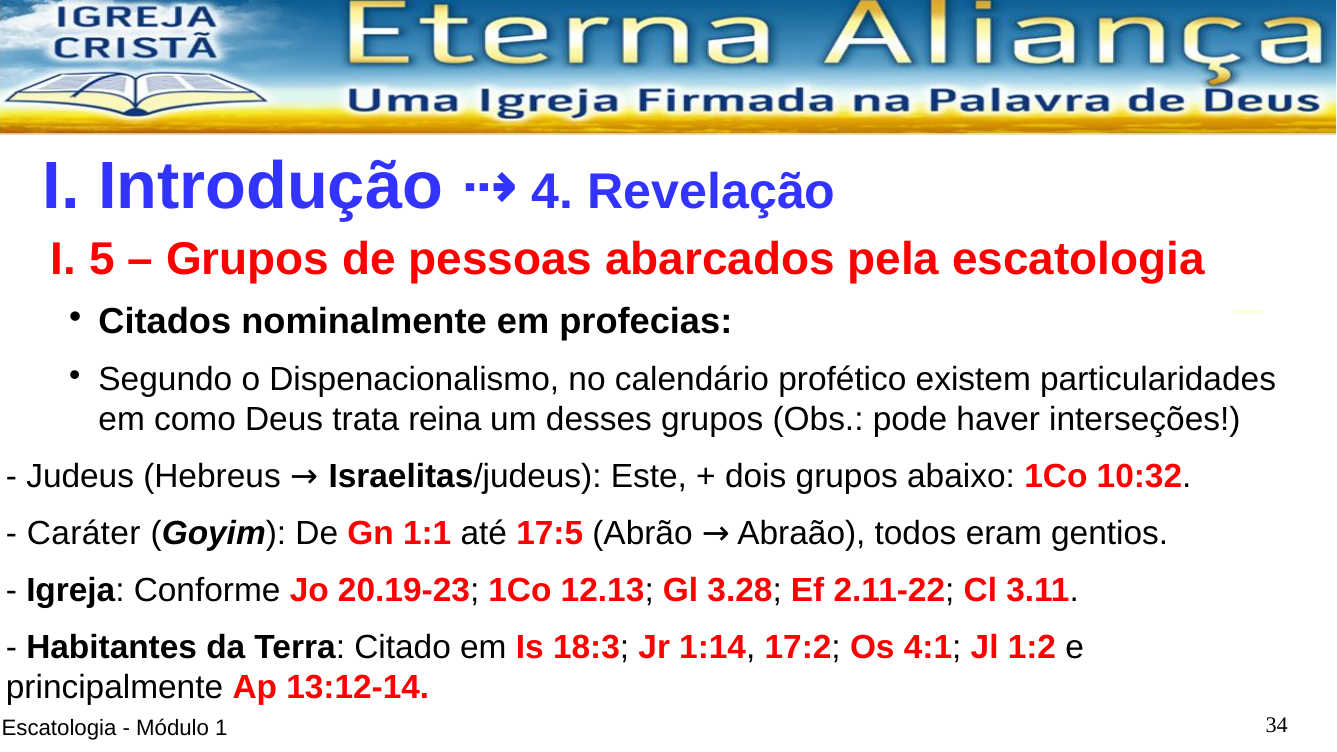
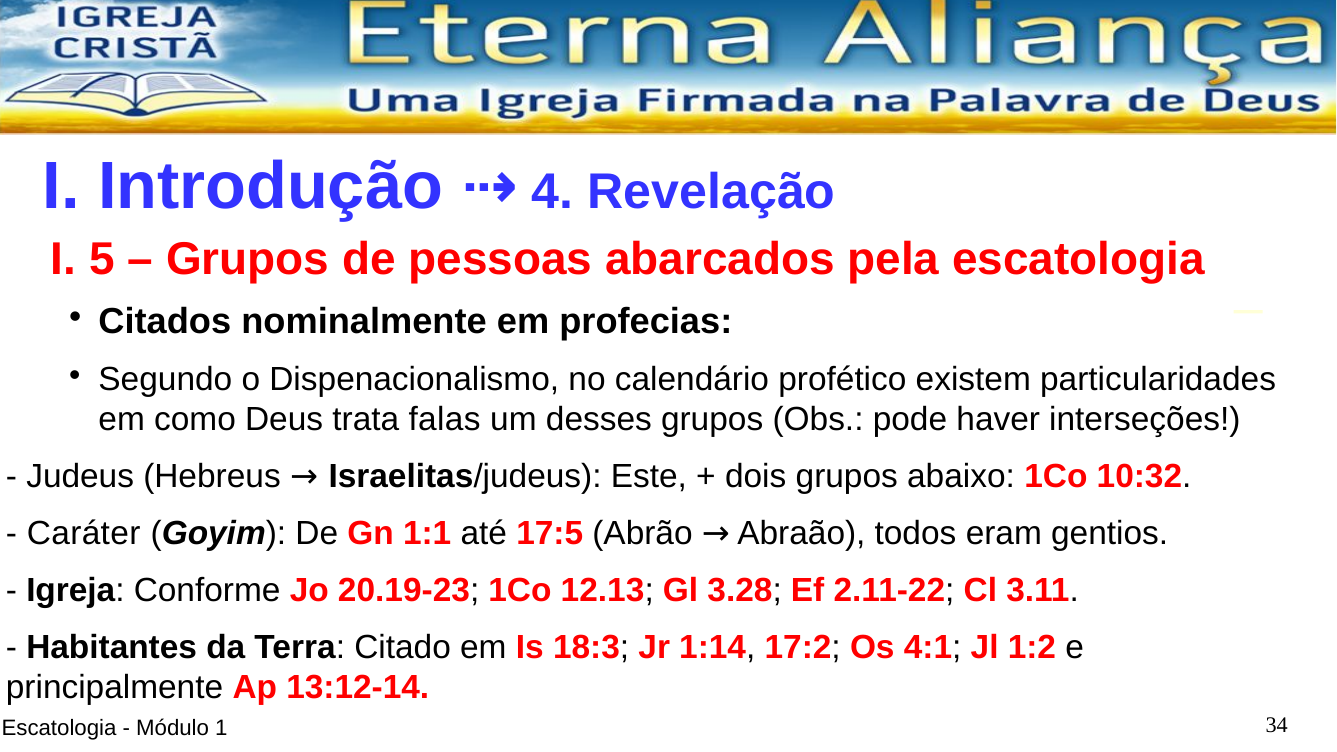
reina: reina -> falas
